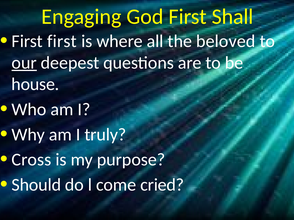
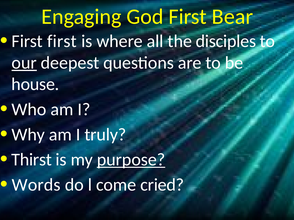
Shall: Shall -> Bear
beloved: beloved -> disciples
Cross: Cross -> Thirst
purpose underline: none -> present
Should: Should -> Words
